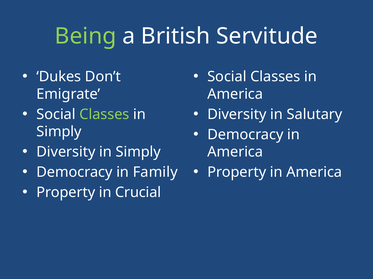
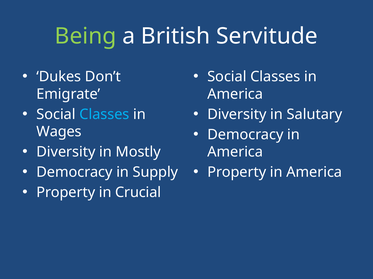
Classes at (104, 115) colour: light green -> light blue
Simply at (59, 132): Simply -> Wages
Diversity in Simply: Simply -> Mostly
Family: Family -> Supply
